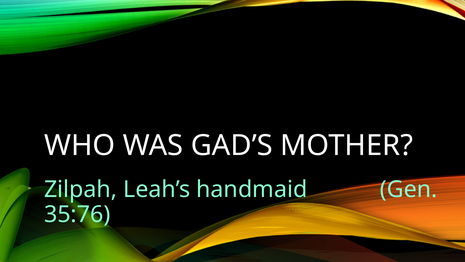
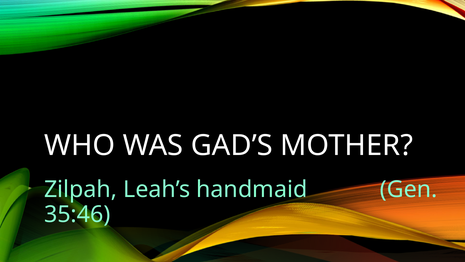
35:76: 35:76 -> 35:46
